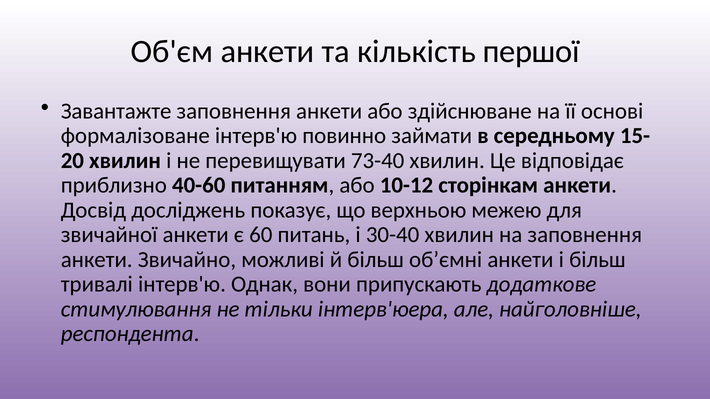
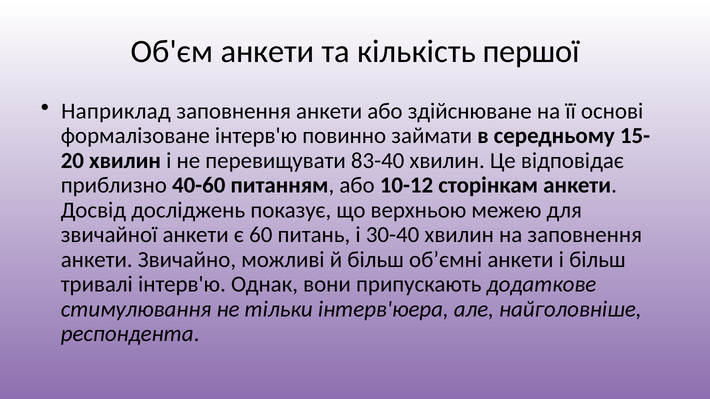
Завантажте: Завантажте -> Наприклад
73-40: 73-40 -> 83-40
